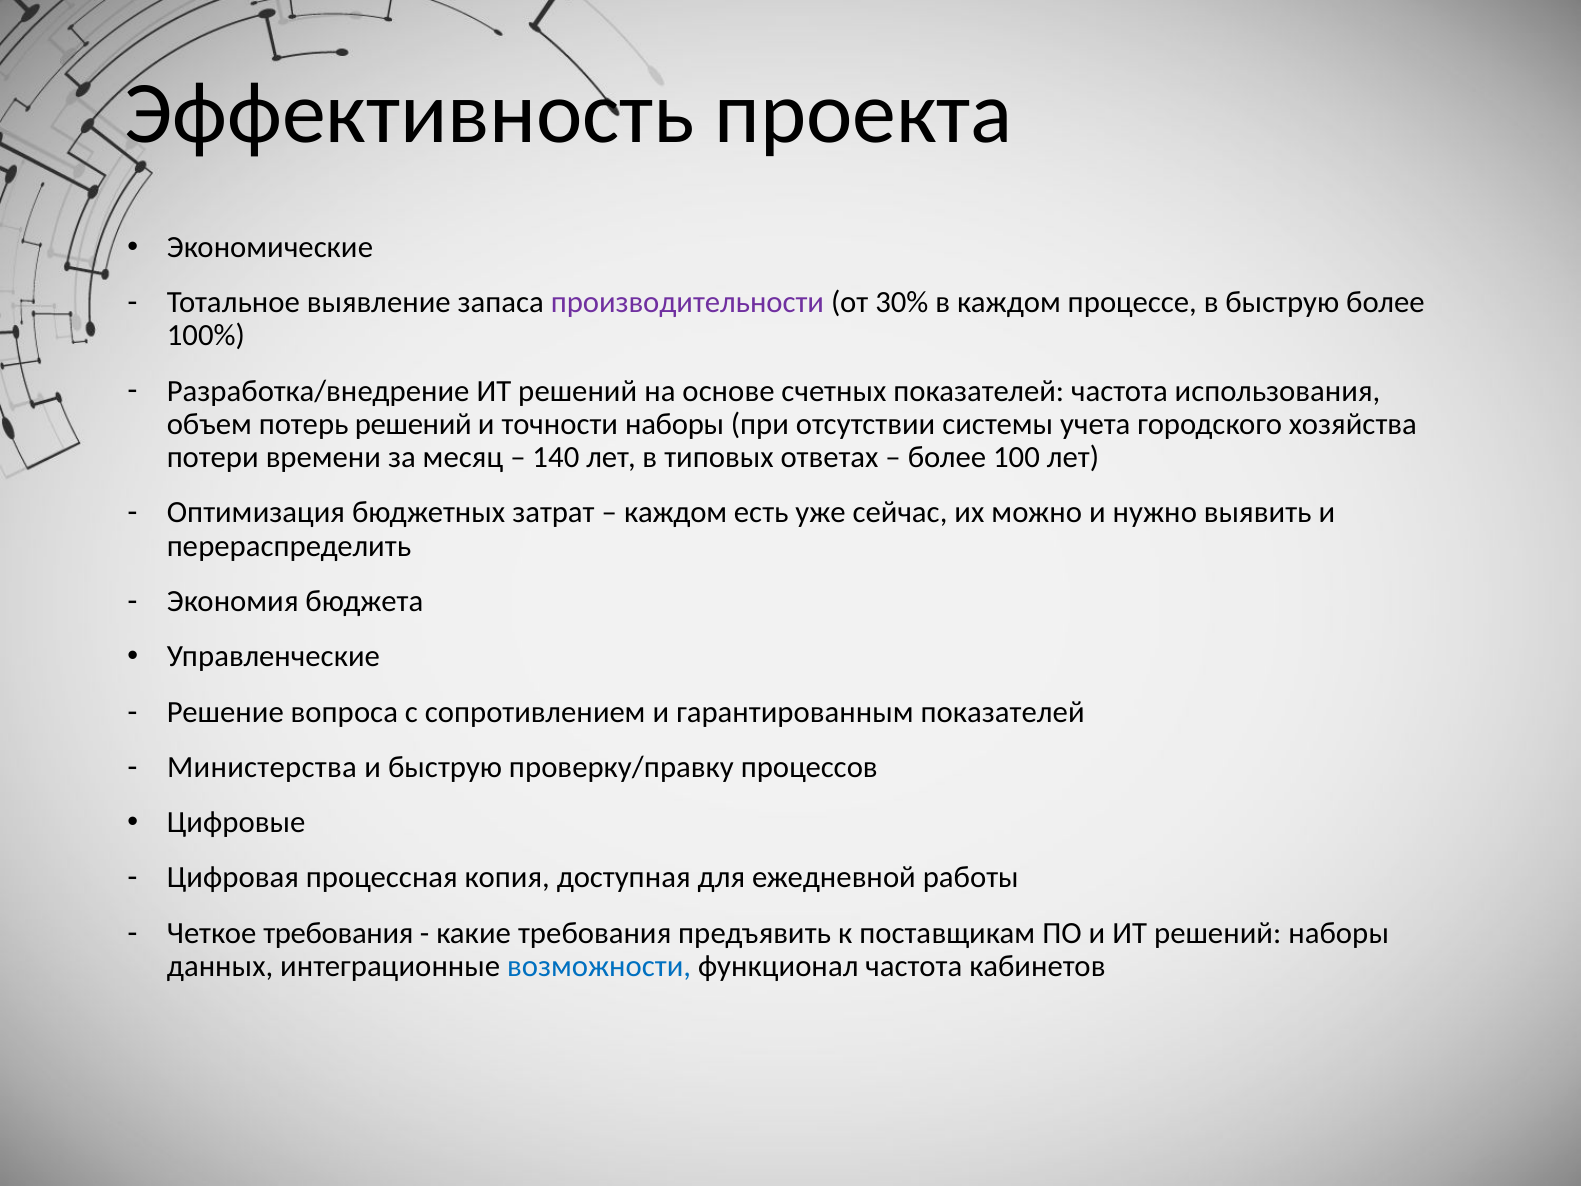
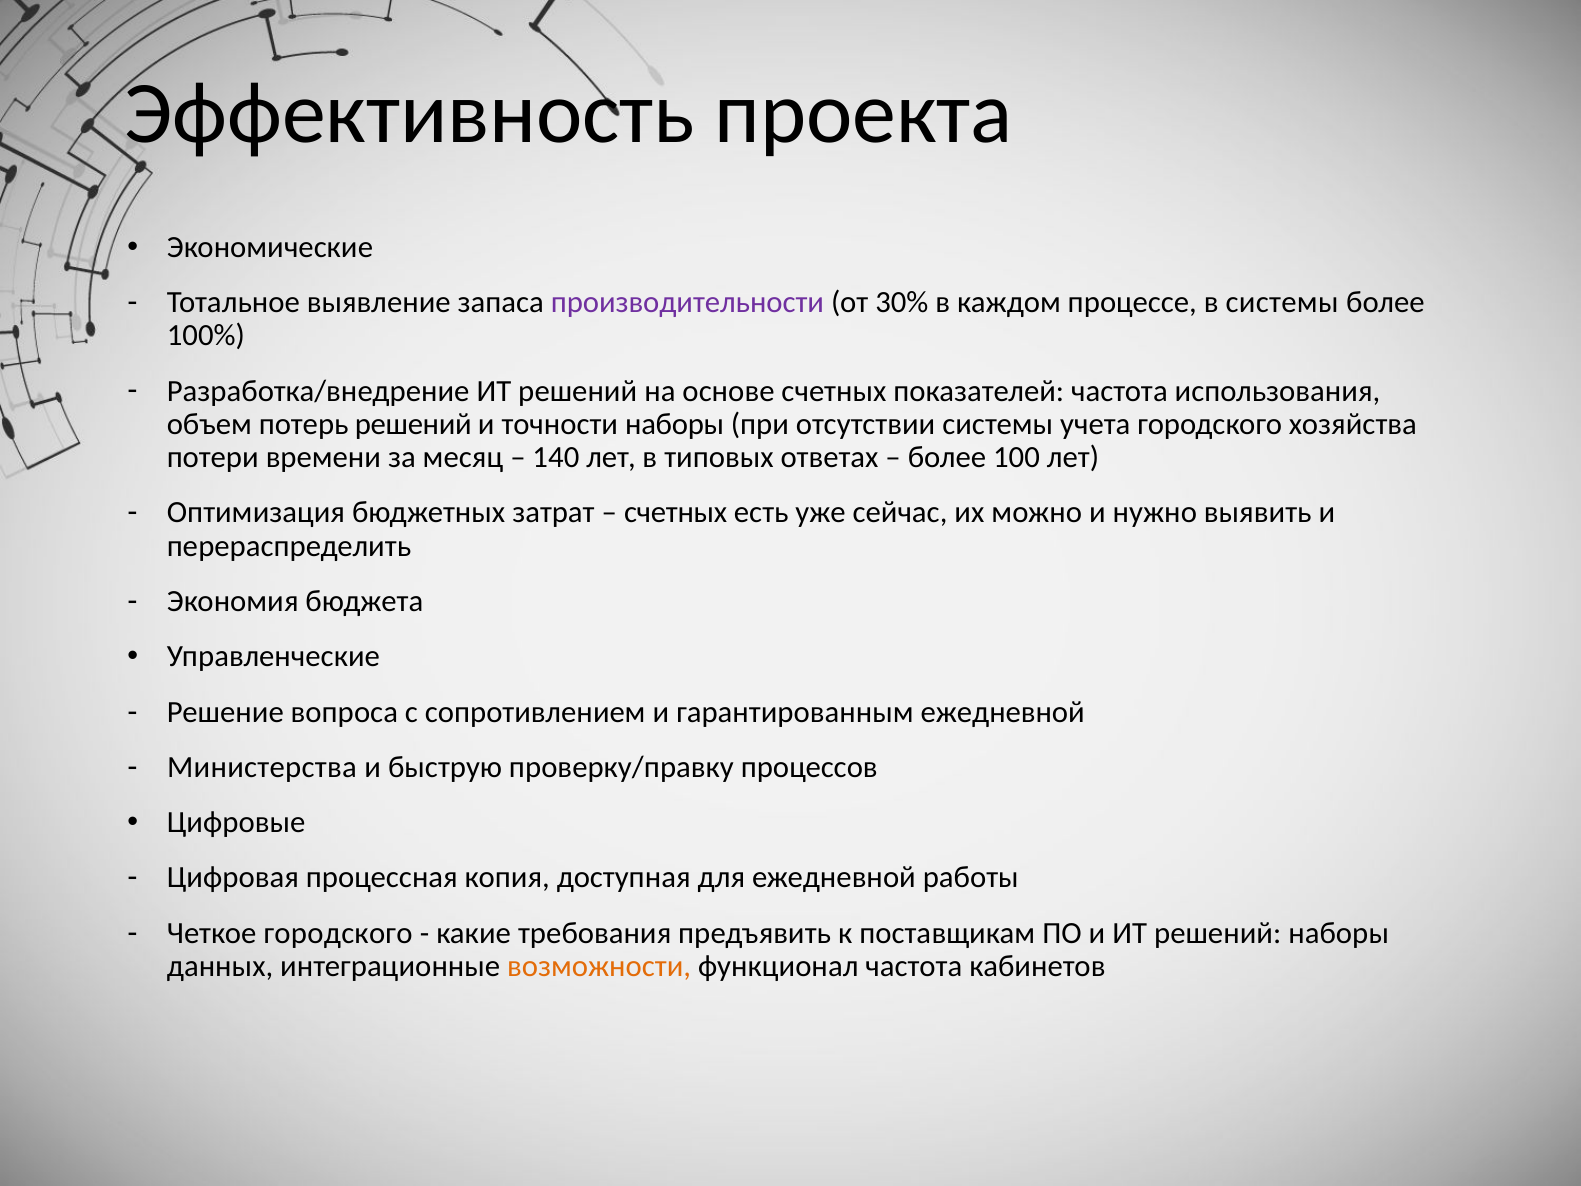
в быструю: быструю -> системы
каждом at (676, 513): каждом -> счетных
гарантированным показателей: показателей -> ежедневной
Четкое требования: требования -> городского
возможности colour: blue -> orange
